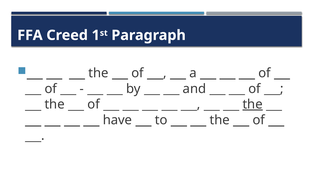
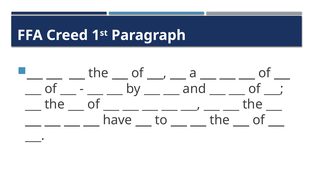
the at (253, 104) underline: present -> none
